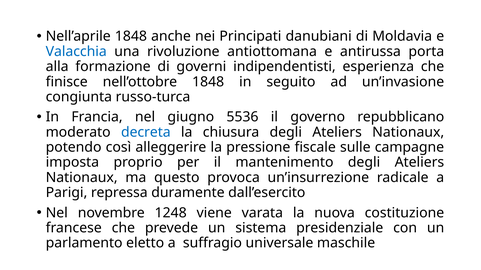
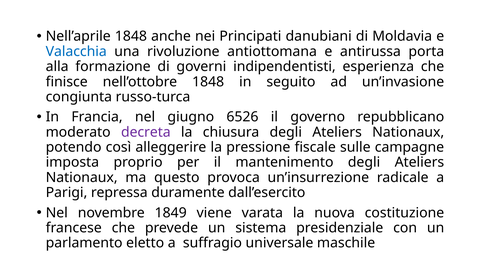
5536: 5536 -> 6526
decreta colour: blue -> purple
1248: 1248 -> 1849
